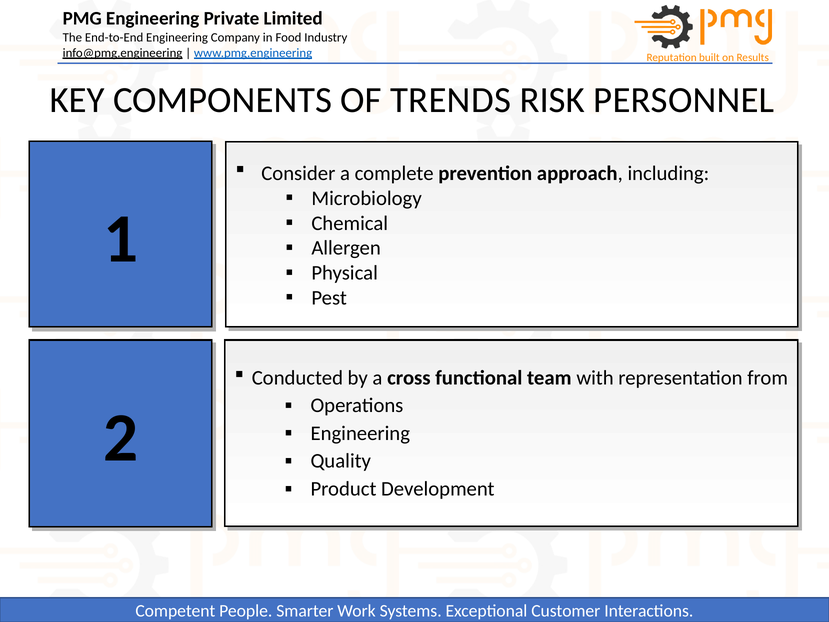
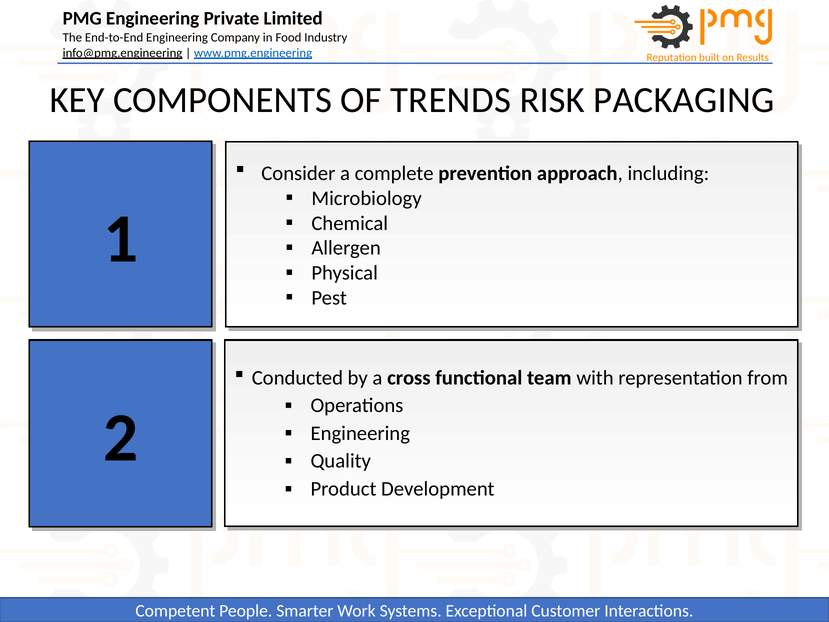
PERSONNEL: PERSONNEL -> PACKAGING
